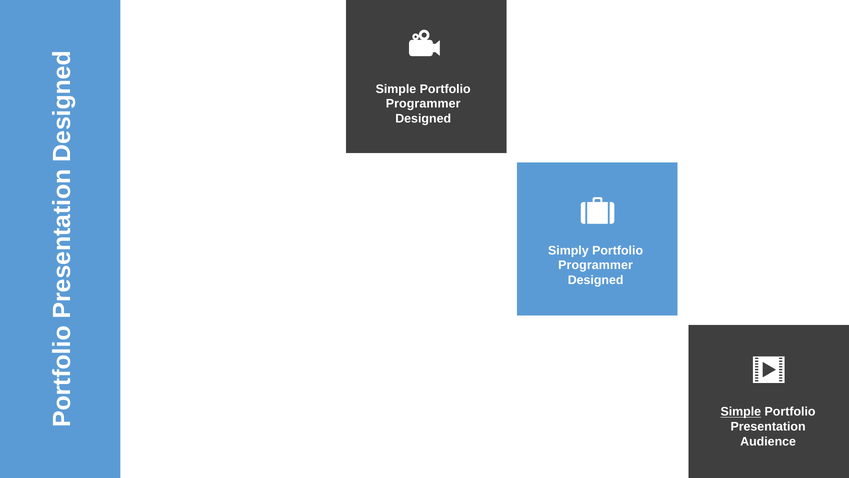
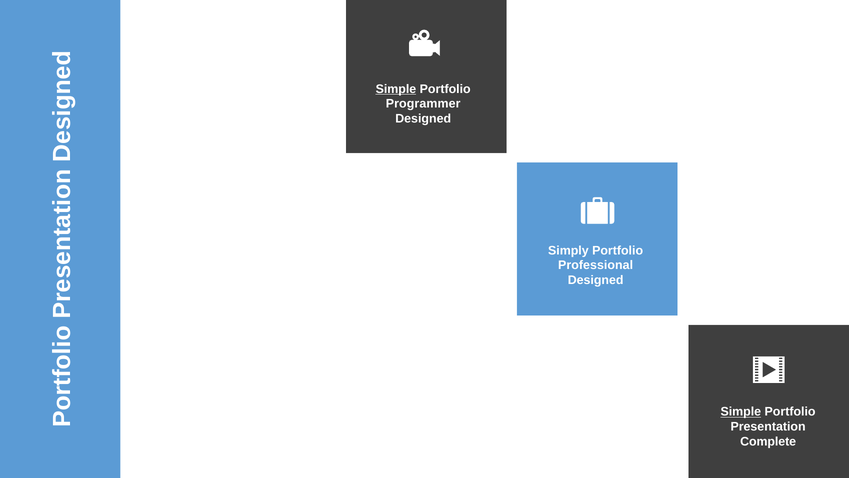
Simple at (396, 89) underline: none -> present
Programmer at (596, 265): Programmer -> Professional
Audience: Audience -> Complete
